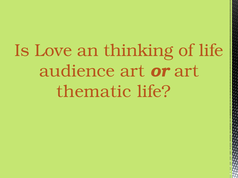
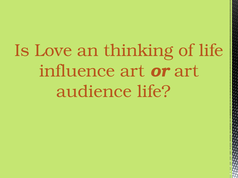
audience: audience -> influence
thematic: thematic -> audience
